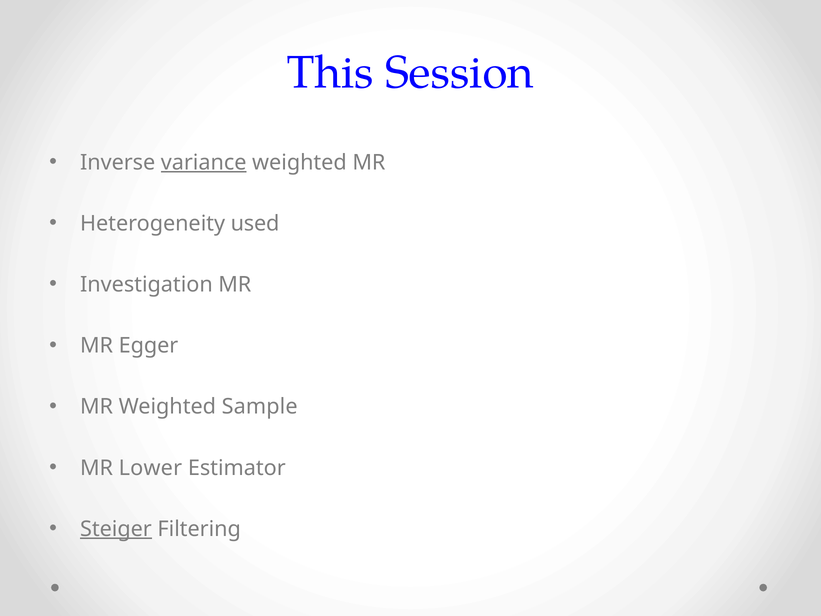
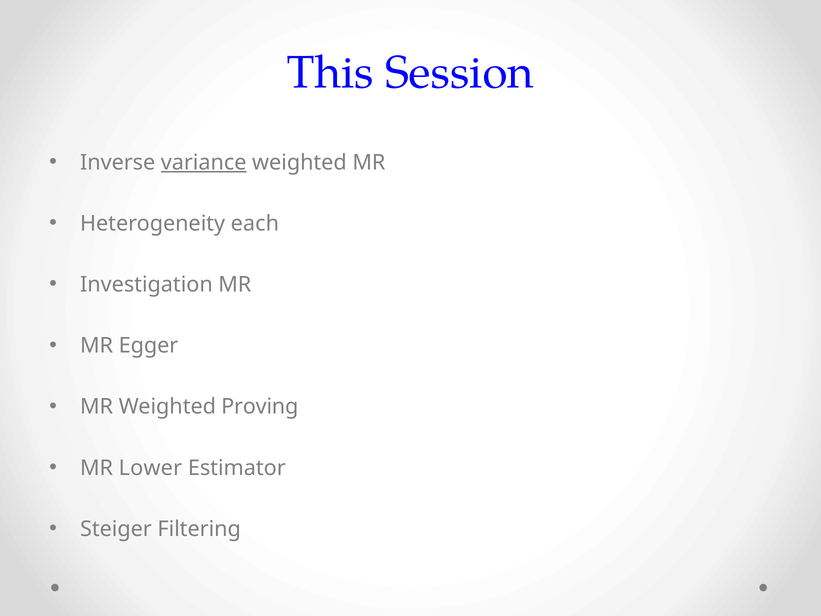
used: used -> each
Sample: Sample -> Proving
Steiger underline: present -> none
